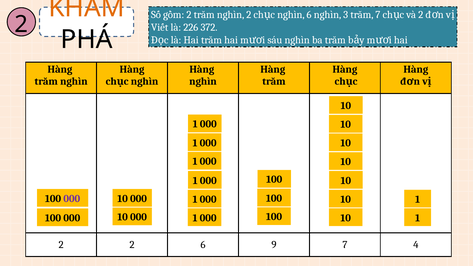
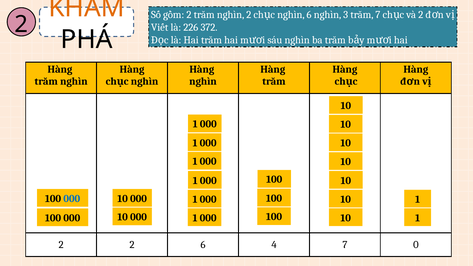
000 at (72, 199) colour: purple -> blue
9: 9 -> 4
4: 4 -> 0
